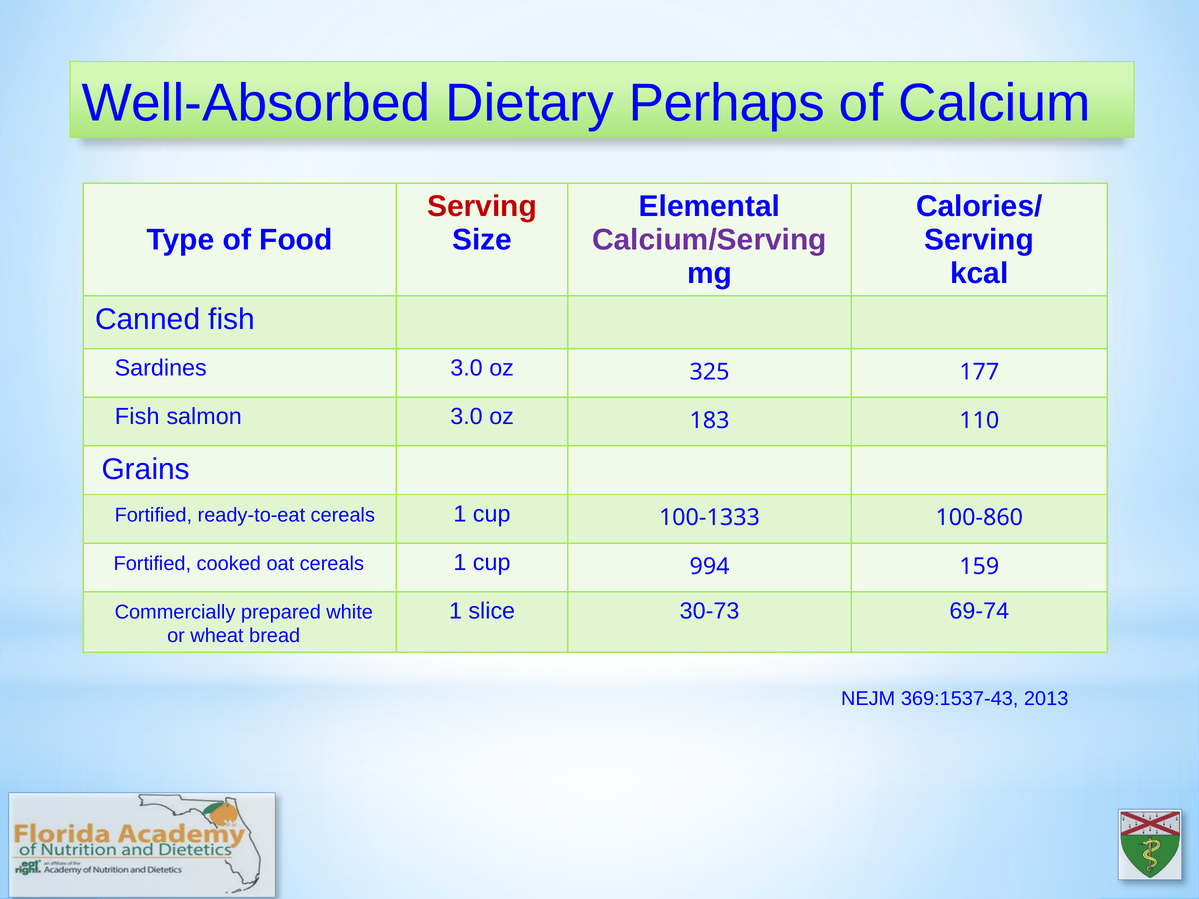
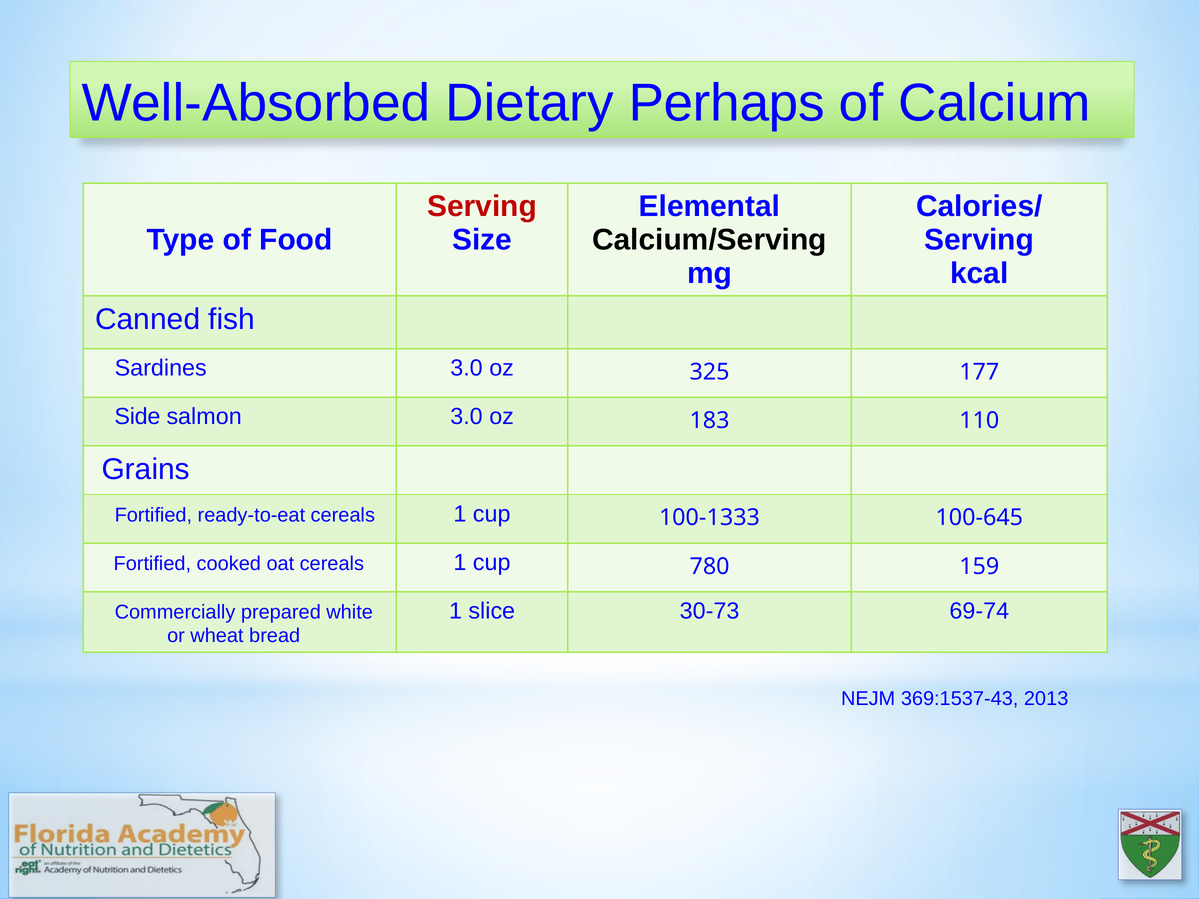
Calcium/Serving colour: purple -> black
Fish at (137, 417): Fish -> Side
100-860: 100-860 -> 100-645
994: 994 -> 780
